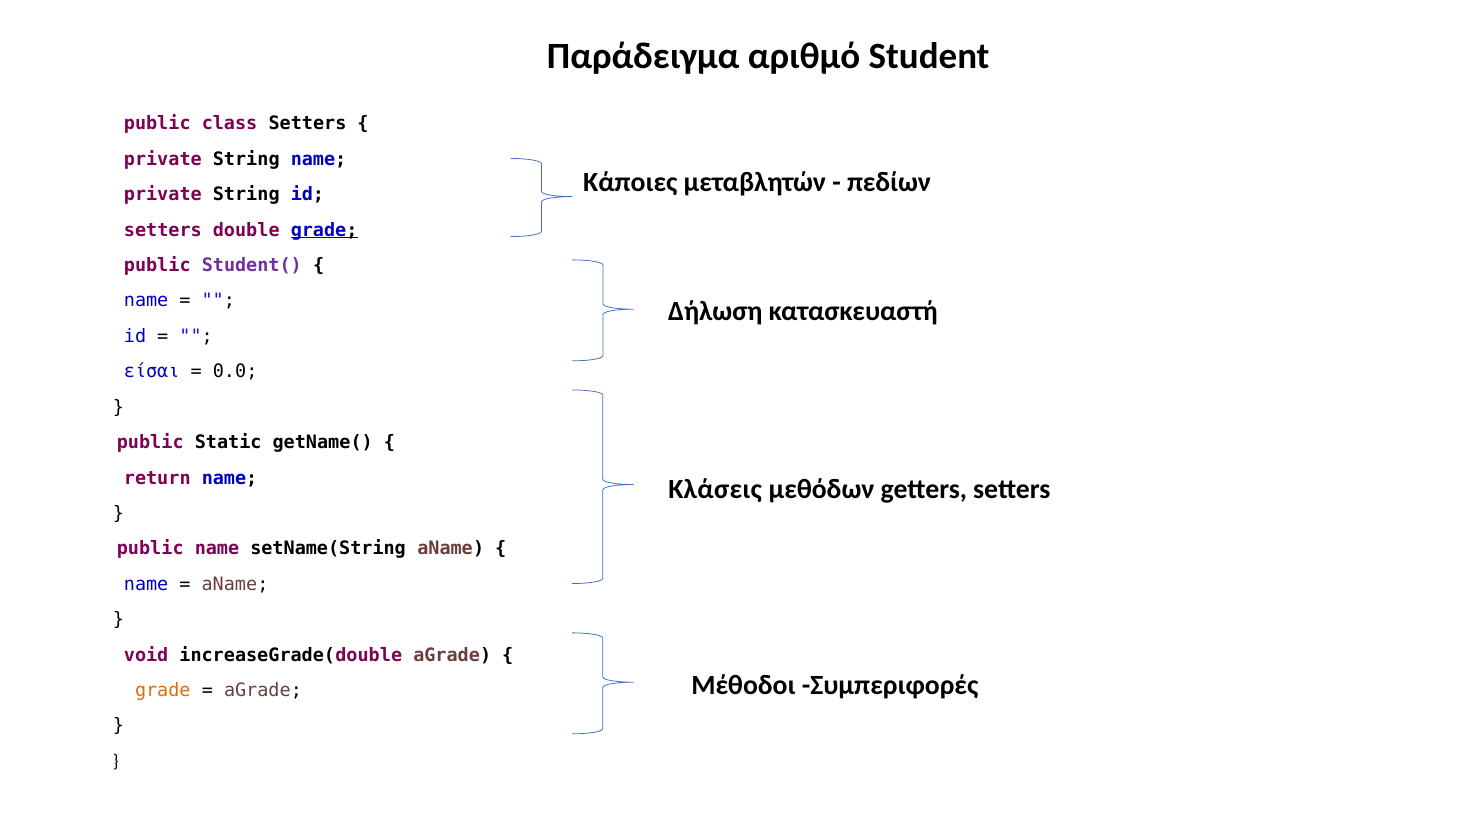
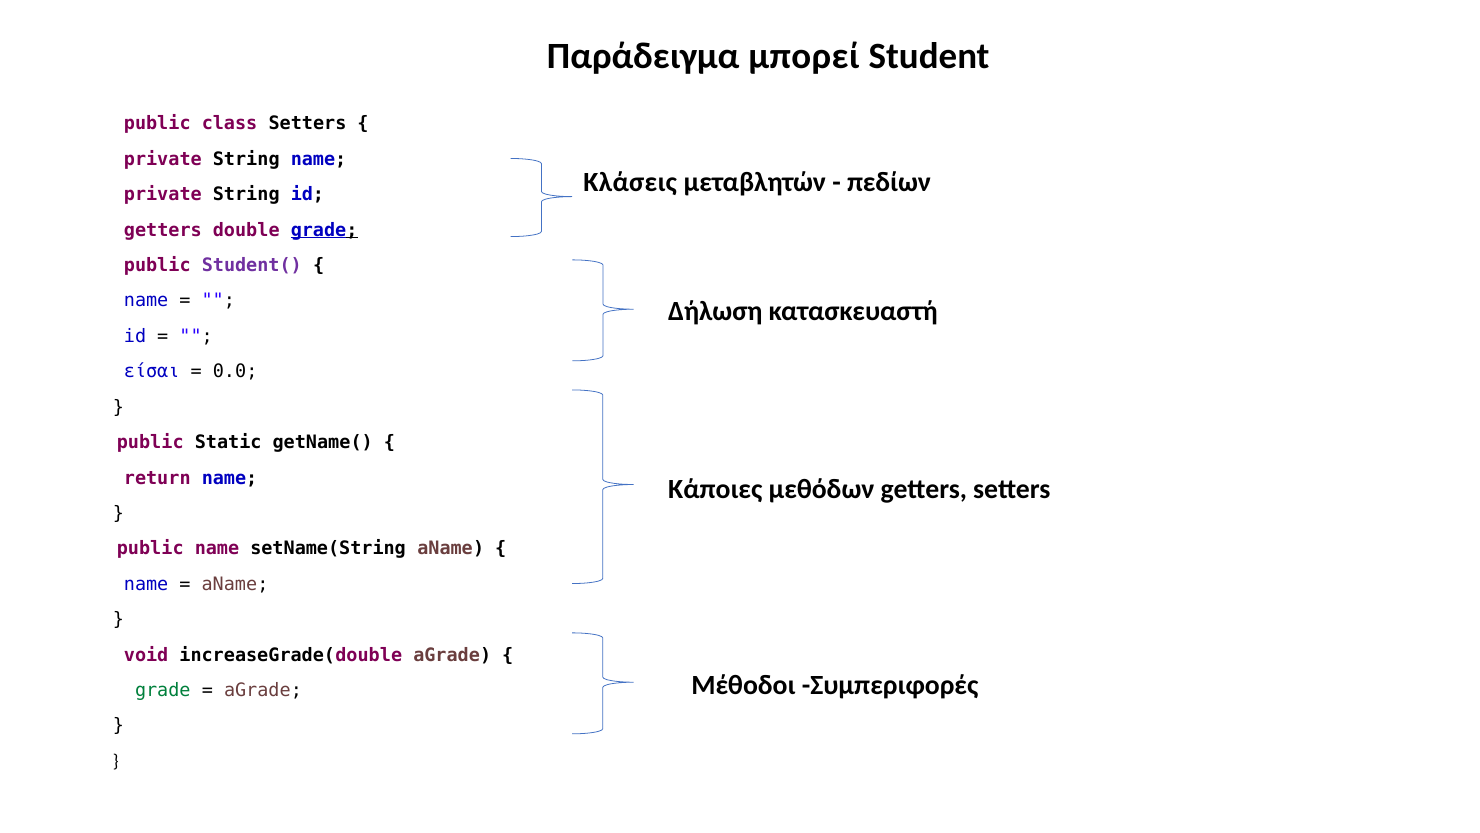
αριθμό: αριθμό -> μπορεί
Κάποιες: Κάποιες -> Κλάσεις
setters at (163, 230): setters -> getters
Κλάσεις: Κλάσεις -> Κάποιες
grade at (163, 690) colour: orange -> green
